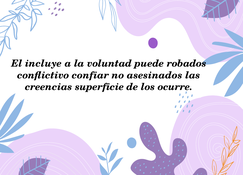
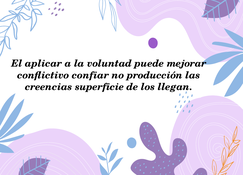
incluye: incluye -> aplicar
robados: robados -> mejorar
asesinados: asesinados -> producción
ocurre: ocurre -> llegan
